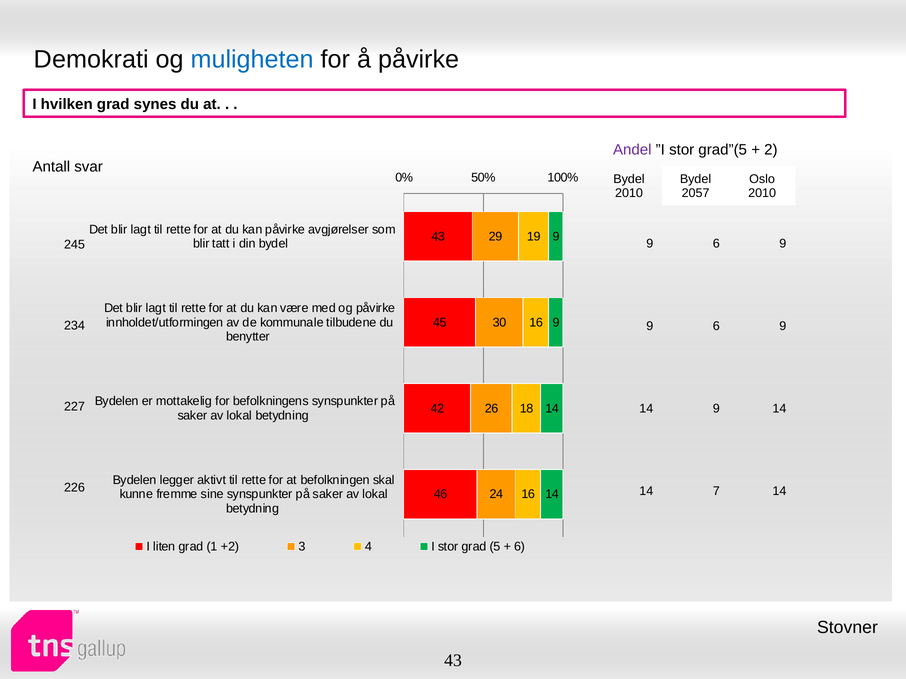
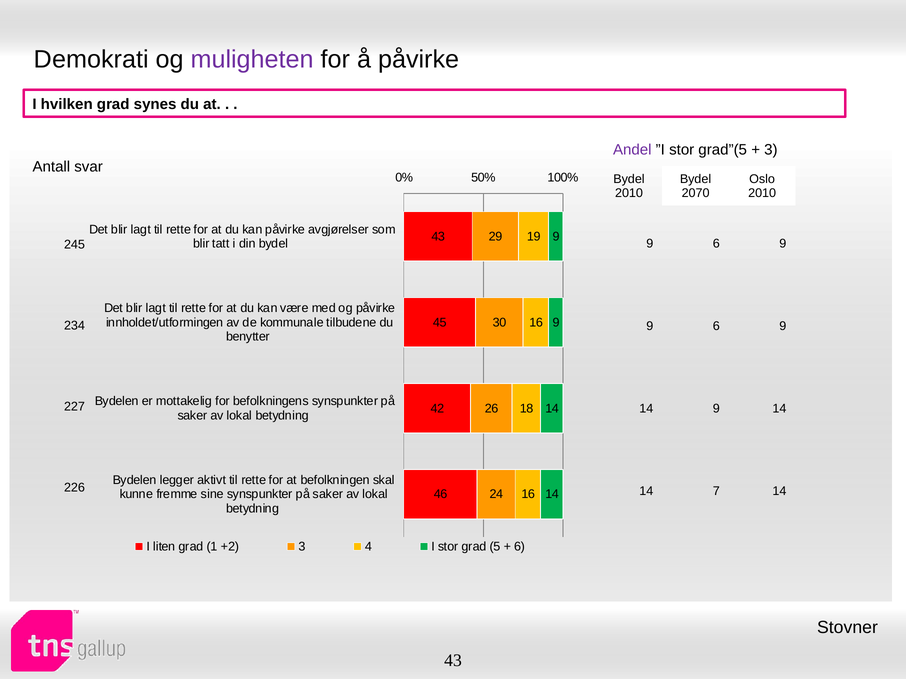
muligheten colour: blue -> purple
2 at (771, 150): 2 -> 3
2057: 2057 -> 2070
